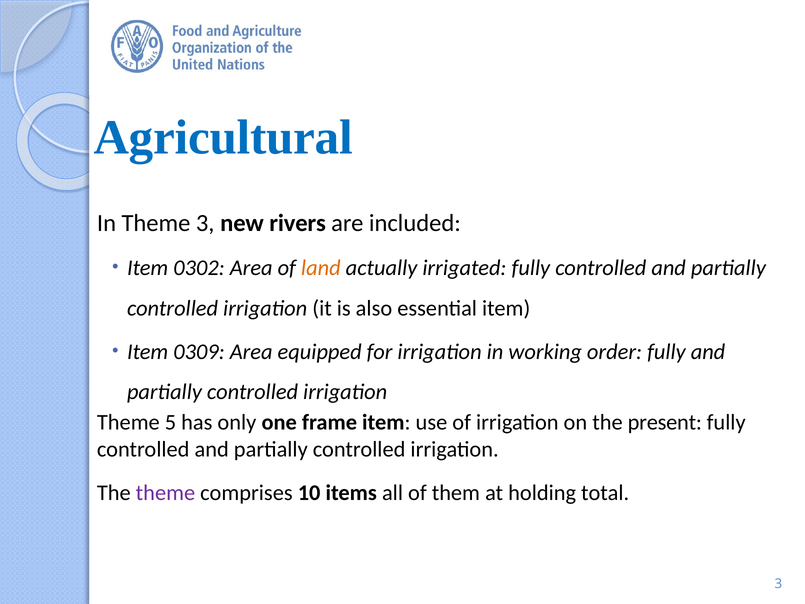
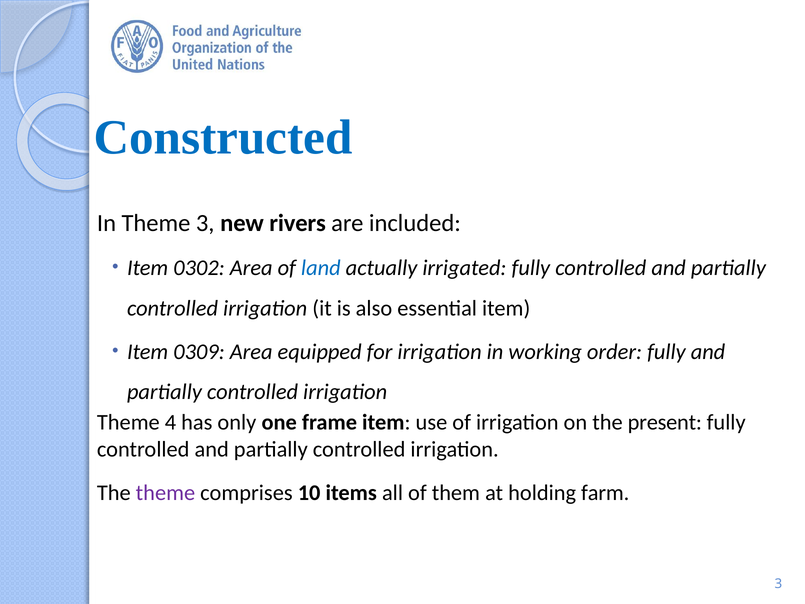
Agricultural: Agricultural -> Constructed
land colour: orange -> blue
5: 5 -> 4
total: total -> farm
